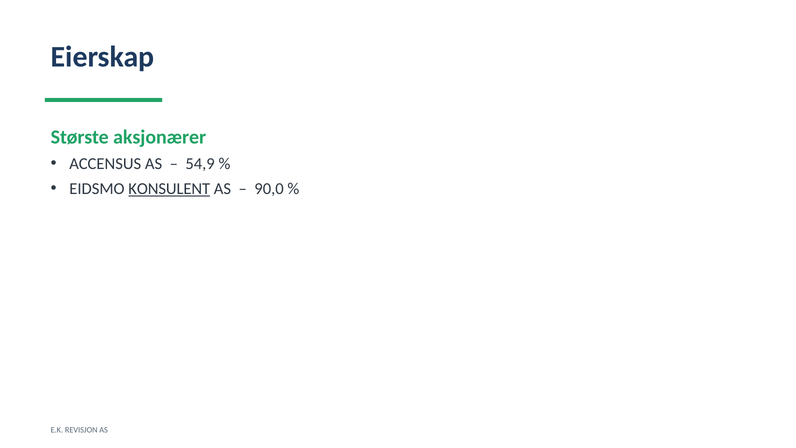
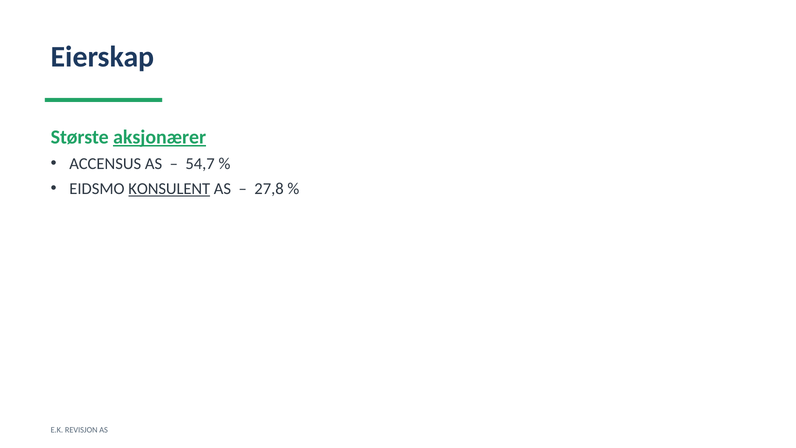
aksjonærer underline: none -> present
54,9: 54,9 -> 54,7
90,0: 90,0 -> 27,8
